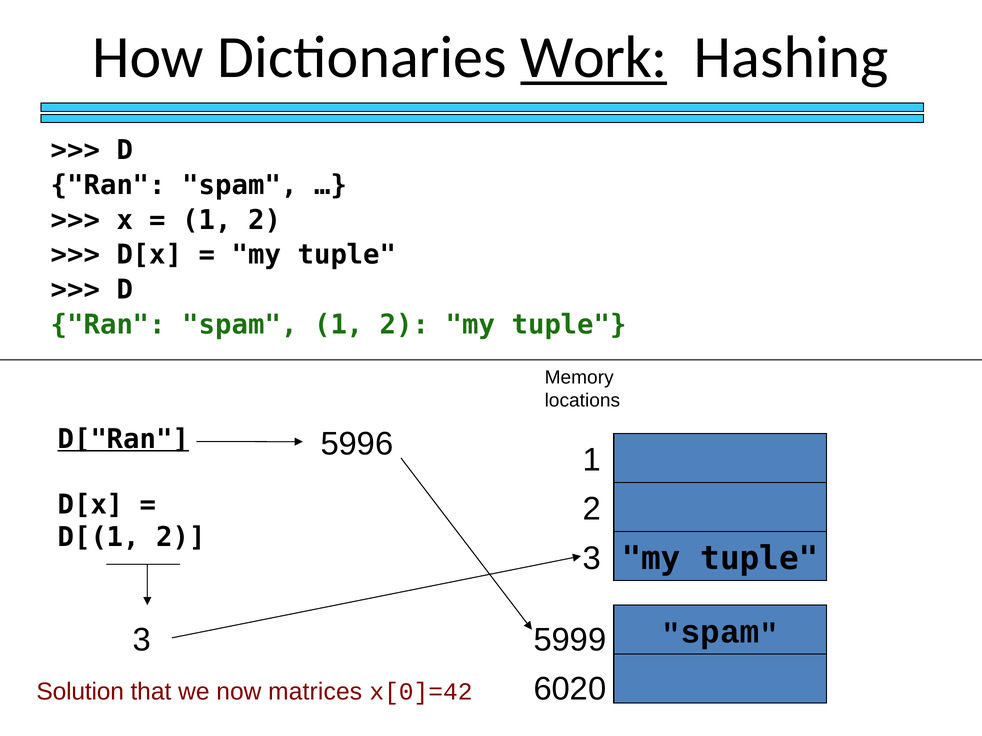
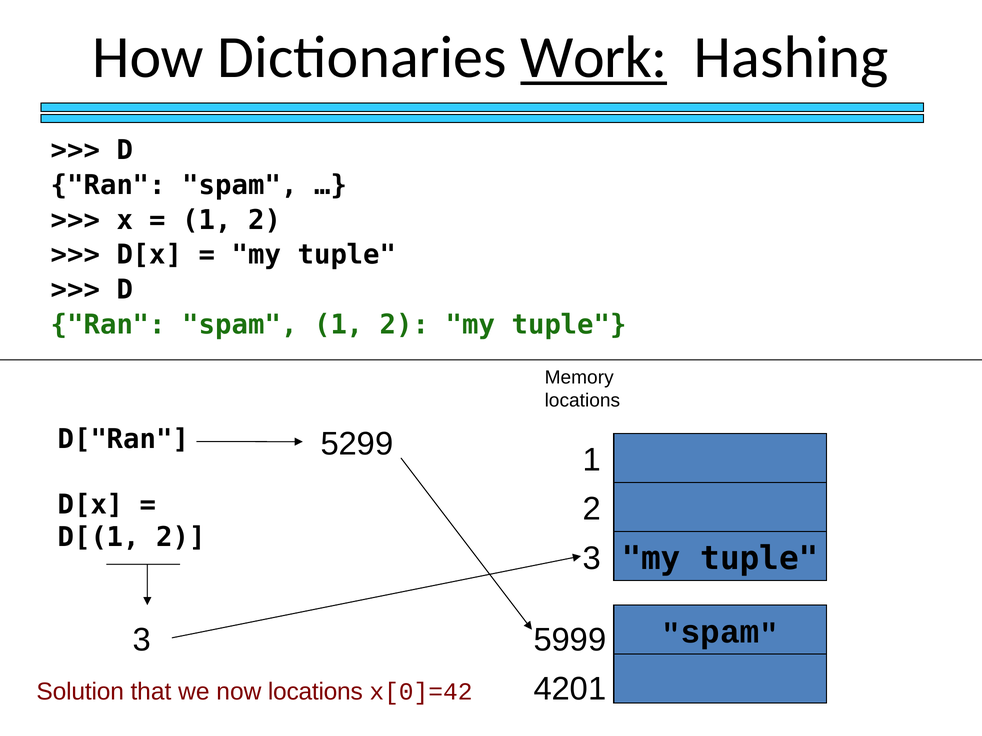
D["Ran underline: present -> none
5996: 5996 -> 5299
6020: 6020 -> 4201
now matrices: matrices -> locations
